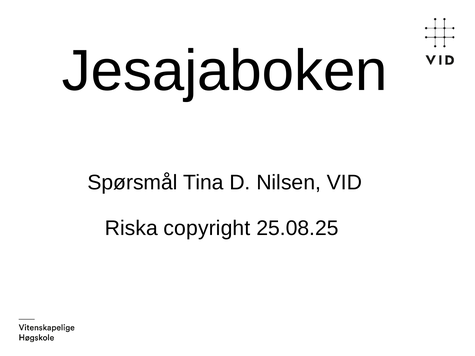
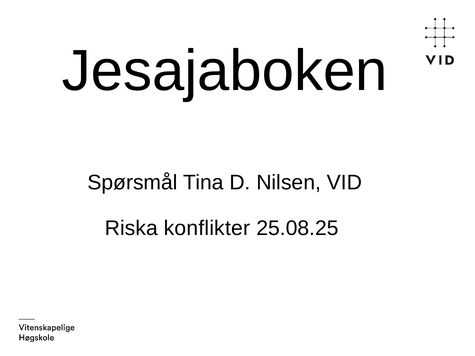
copyright: copyright -> konflikter
